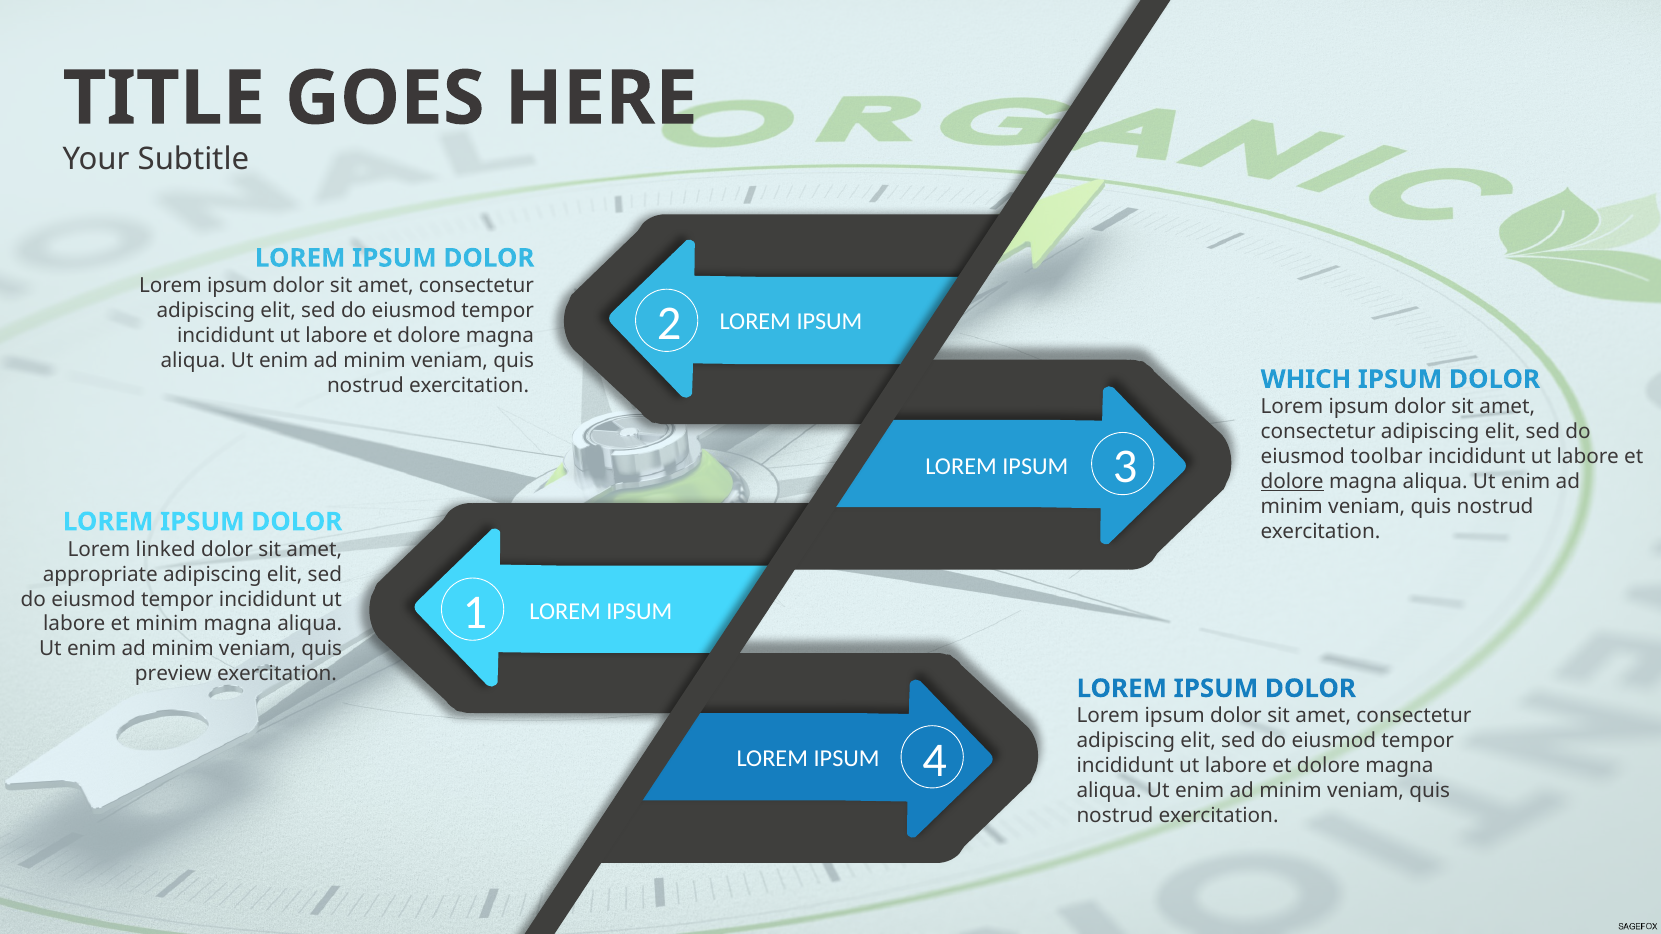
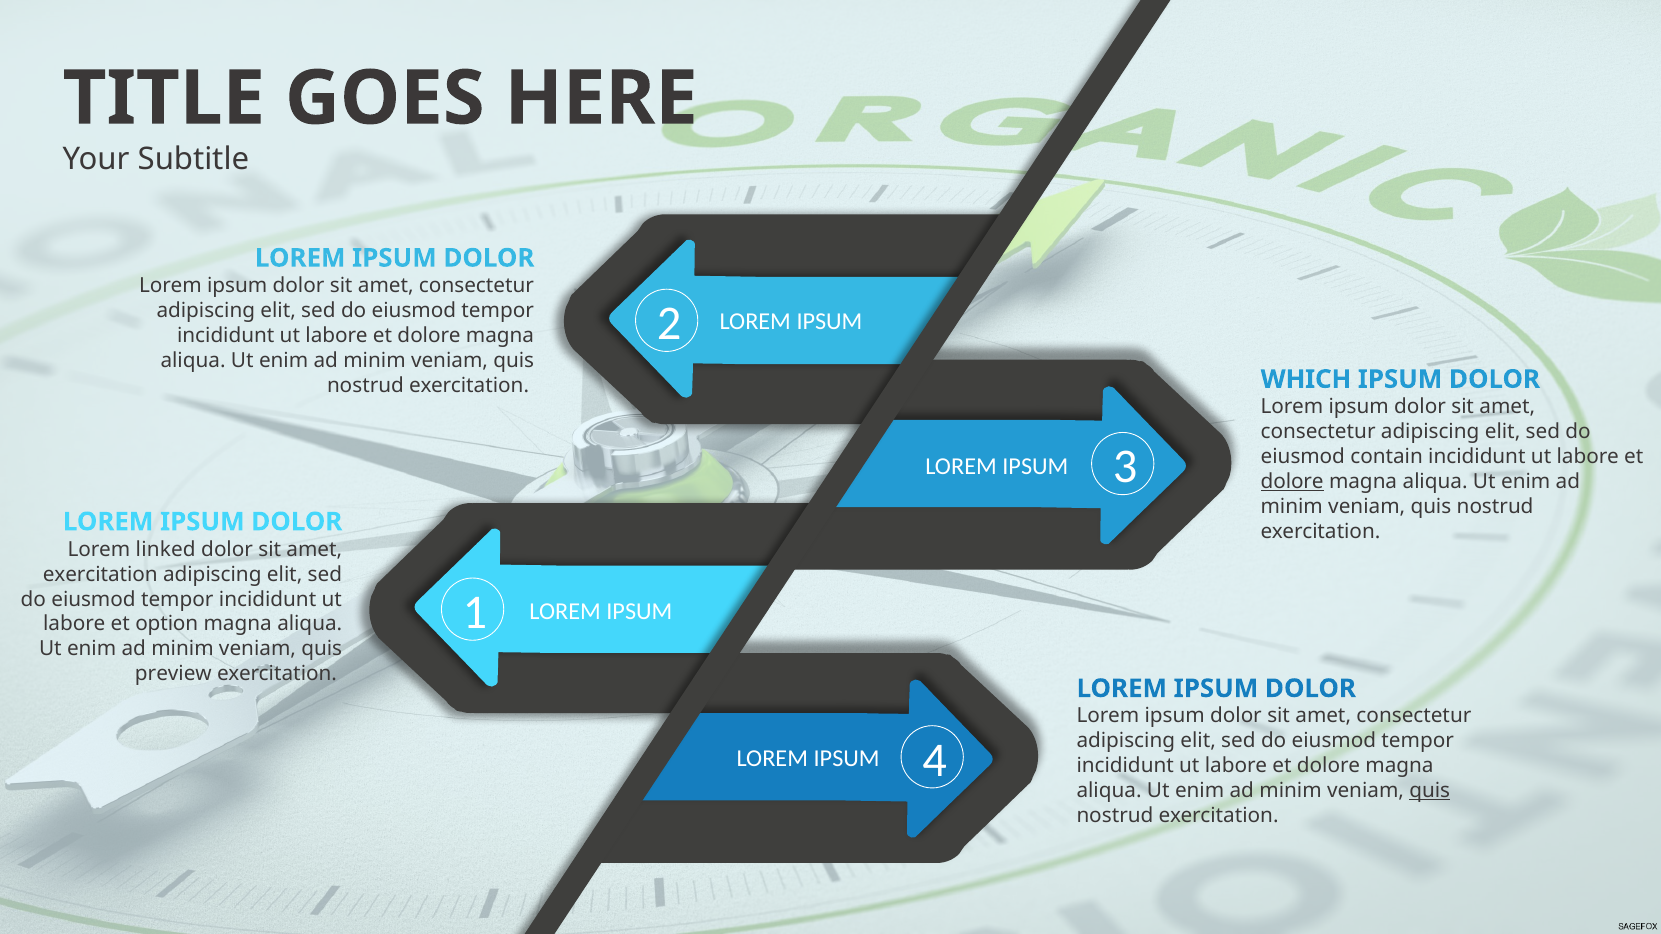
toolbar: toolbar -> contain
appropriate at (100, 574): appropriate -> exercitation
et minim: minim -> option
quis at (1430, 791) underline: none -> present
